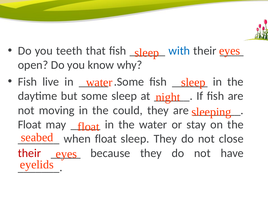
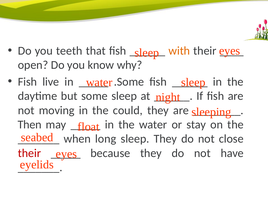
with colour: blue -> orange
Float at (30, 125): Float -> Then
when float: float -> long
